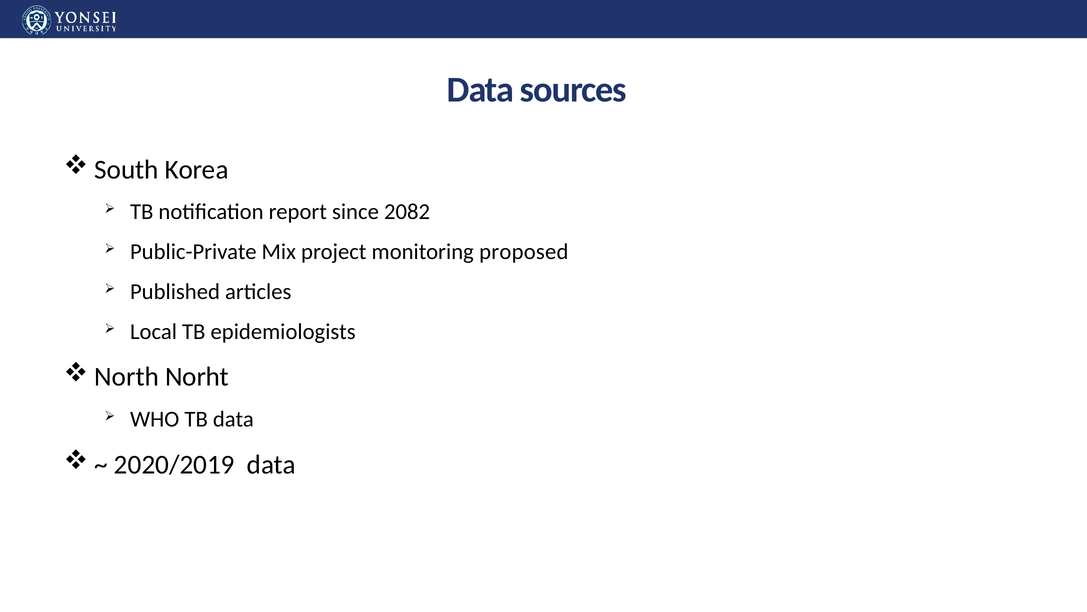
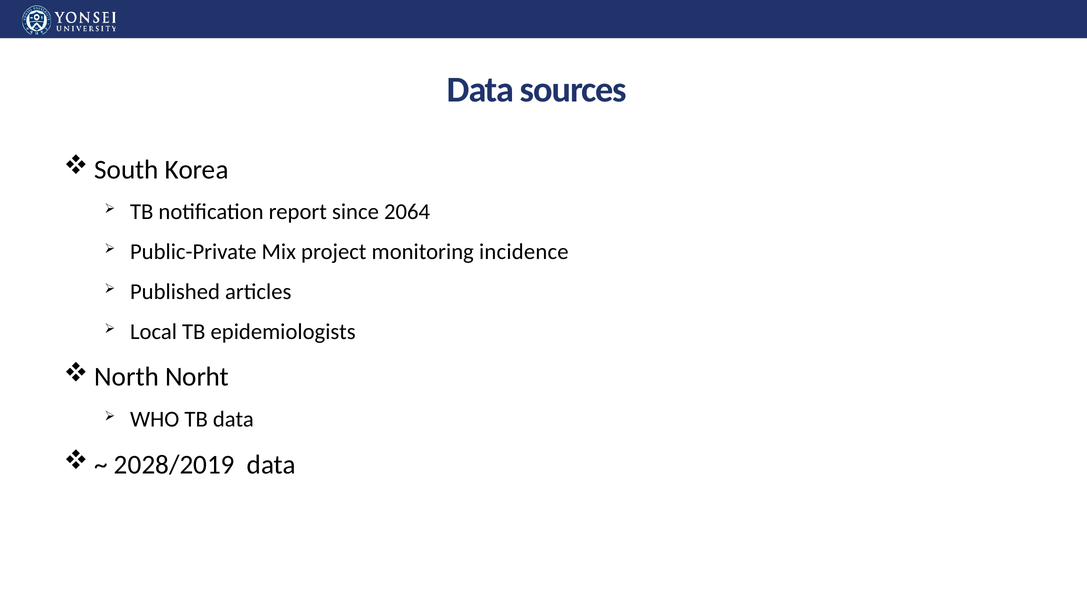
2082: 2082 -> 2064
proposed: proposed -> incidence
2020/2019: 2020/2019 -> 2028/2019
